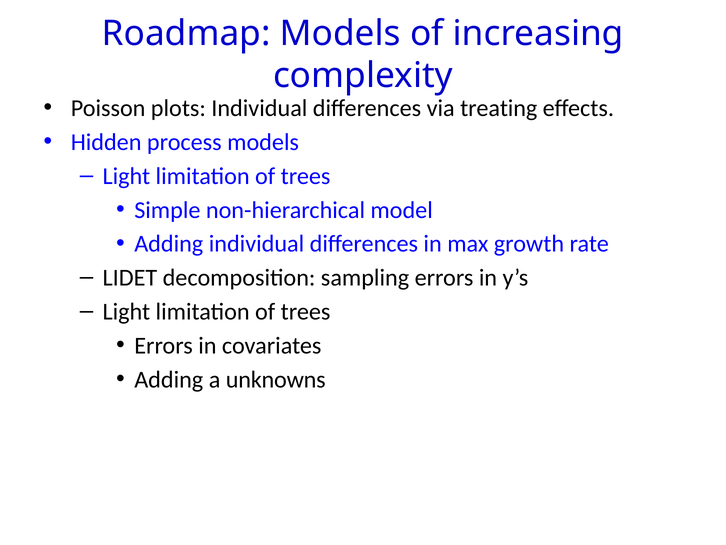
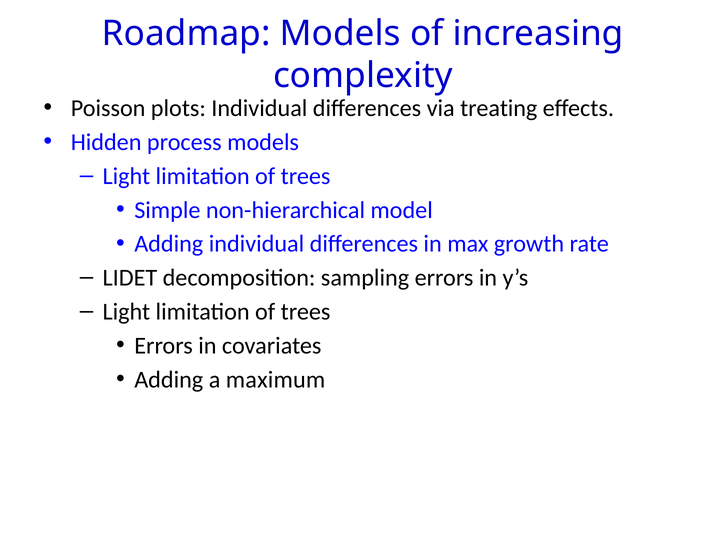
unknowns: unknowns -> maximum
